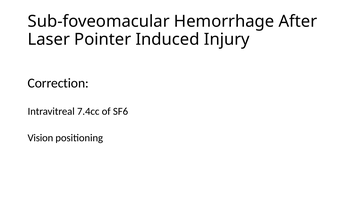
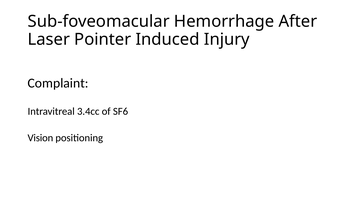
Correction: Correction -> Complaint
7.4cc: 7.4cc -> 3.4cc
